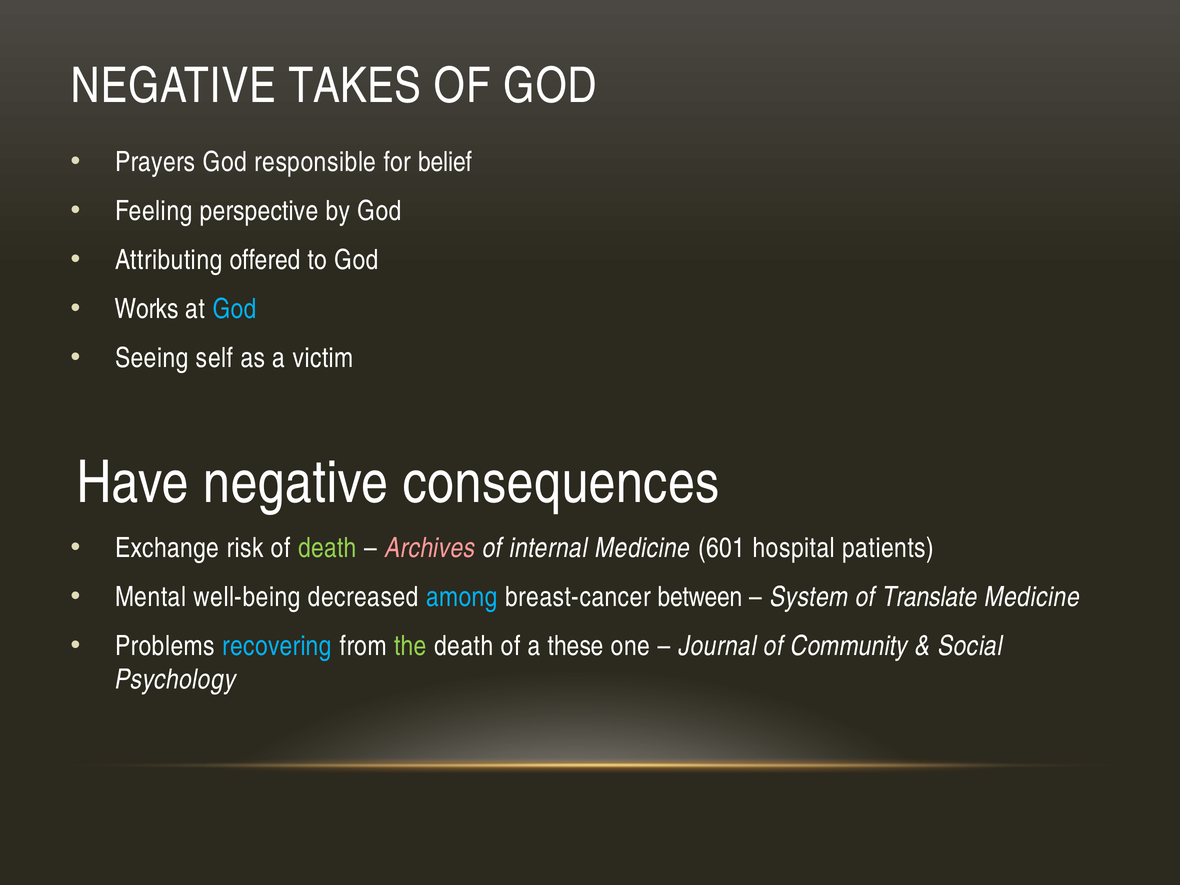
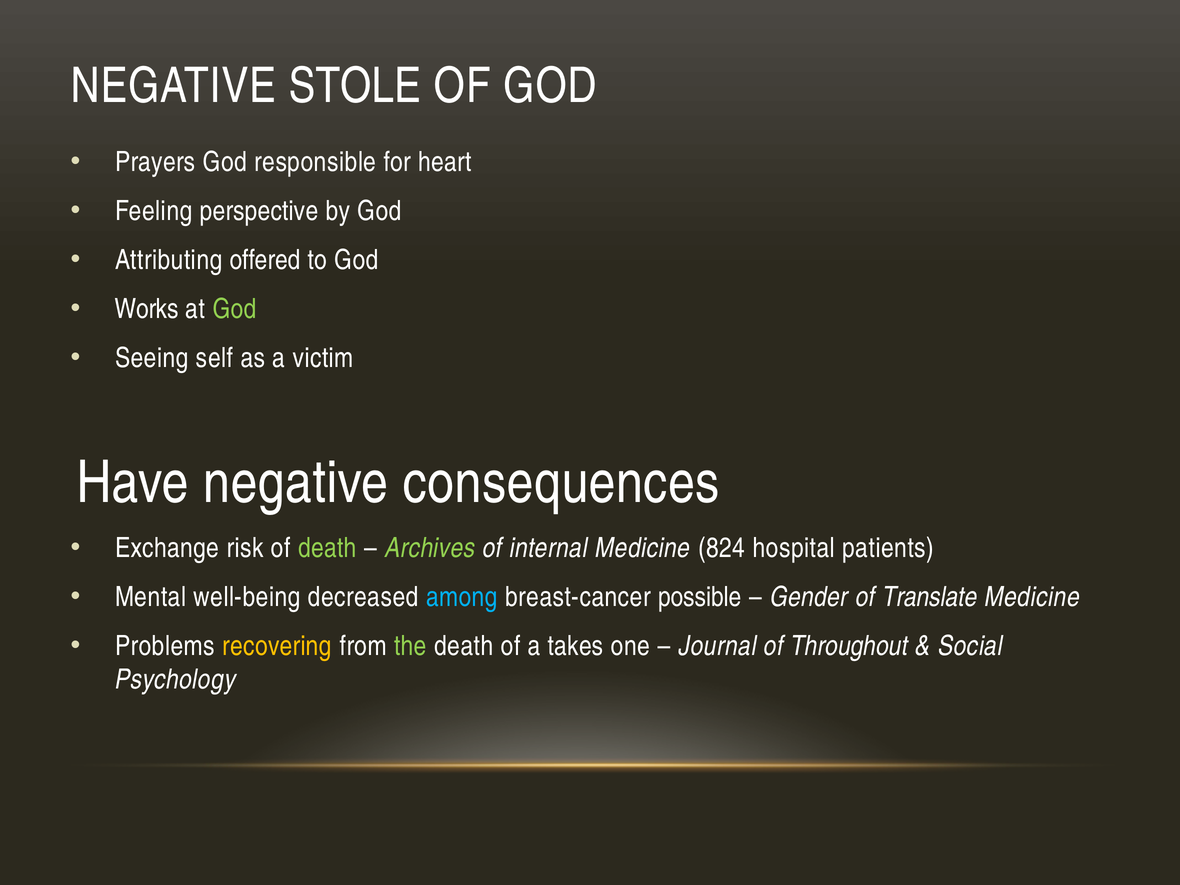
TAKES: TAKES -> STOLE
belief: belief -> heart
God at (234, 309) colour: light blue -> light green
Archives colour: pink -> light green
601: 601 -> 824
between: between -> possible
System: System -> Gender
recovering colour: light blue -> yellow
these: these -> takes
Community: Community -> Throughout
